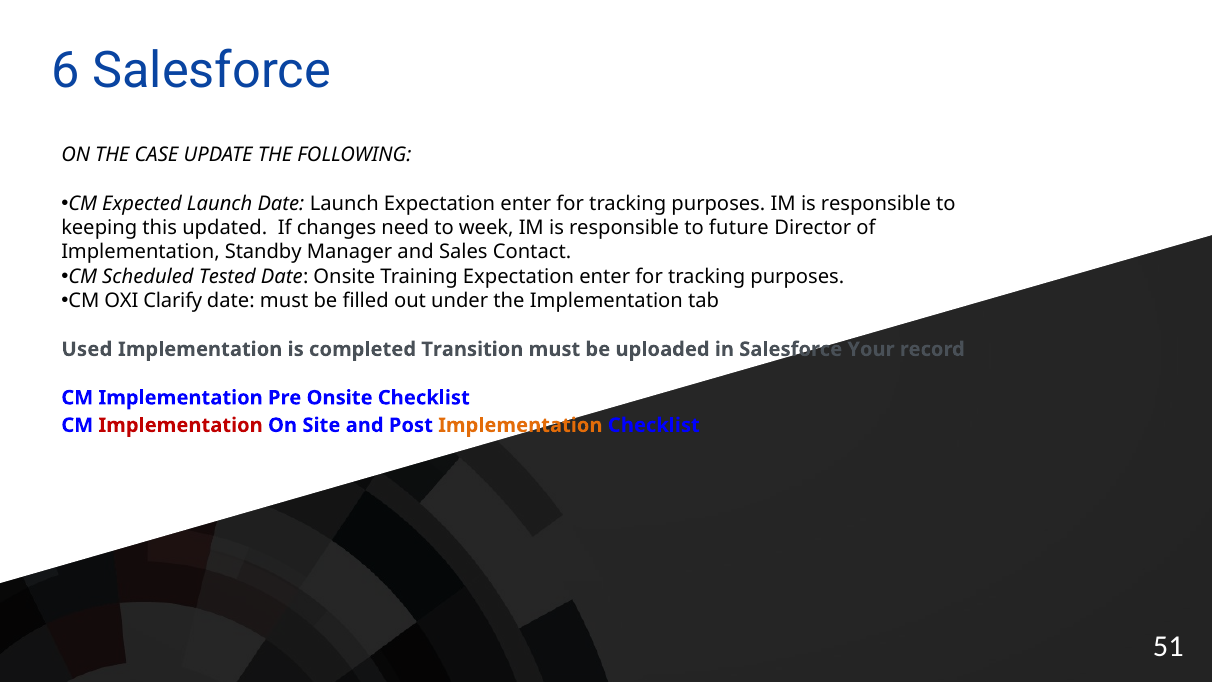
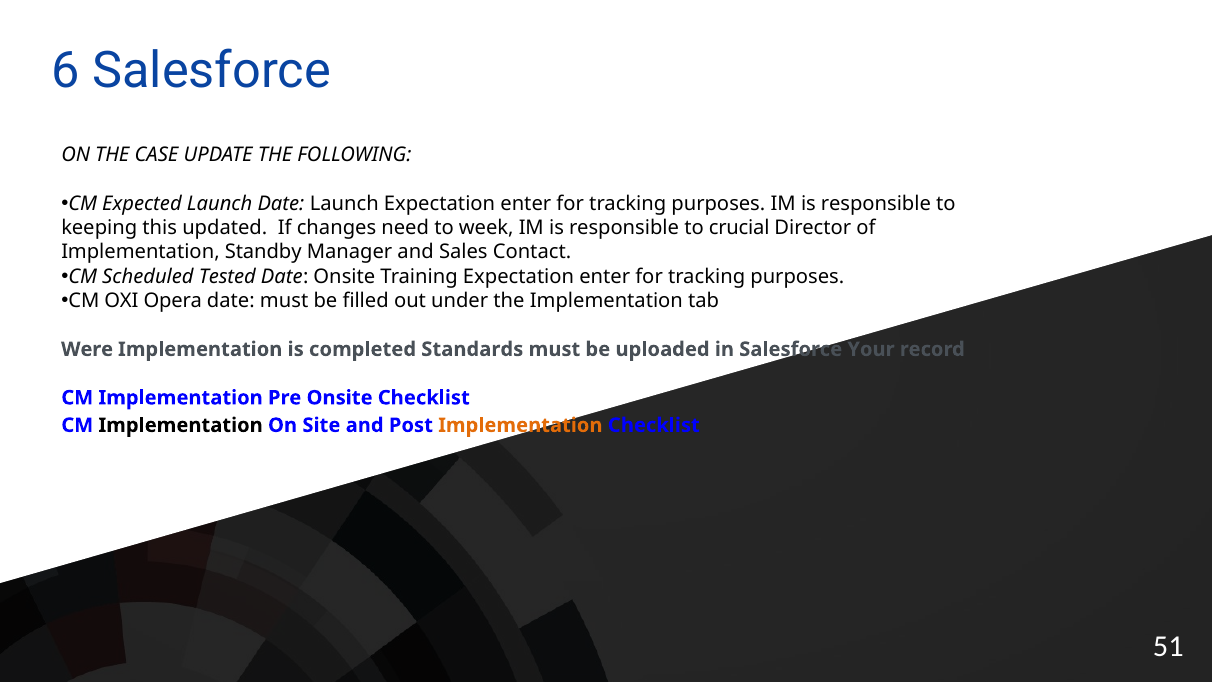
future: future -> crucial
Clarify: Clarify -> Opera
Used: Used -> Were
Transition: Transition -> Standards
Implementation at (181, 425) colour: red -> black
